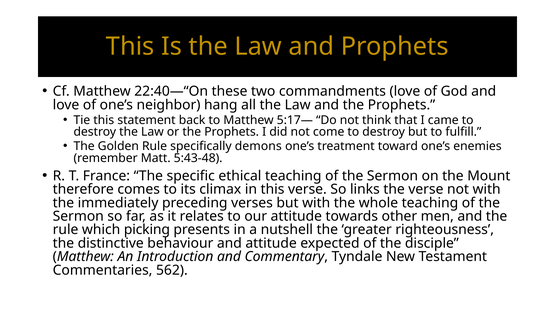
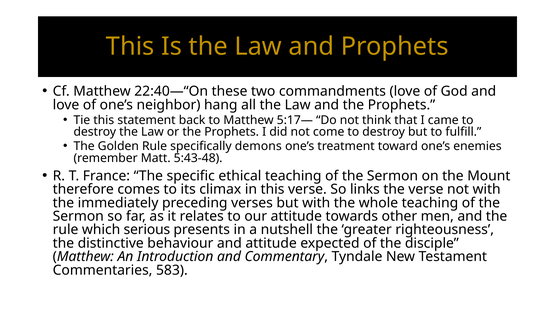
picking: picking -> serious
562: 562 -> 583
